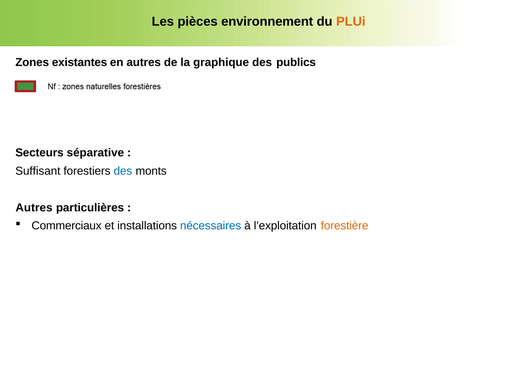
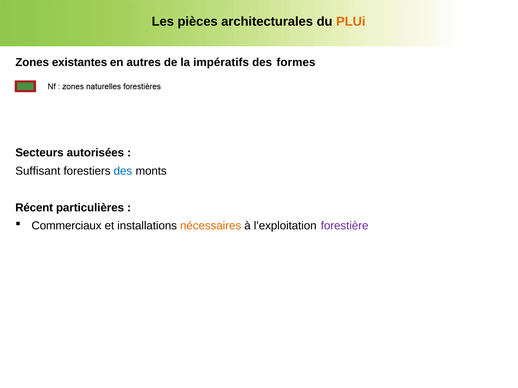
environnement: environnement -> architecturales
graphique: graphique -> impératifs
publics: publics -> formes
séparative: séparative -> autorisées
Autres at (34, 208): Autres -> Récent
nécessaires colour: blue -> orange
forestière colour: orange -> purple
